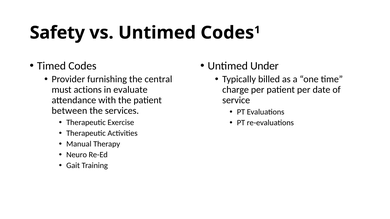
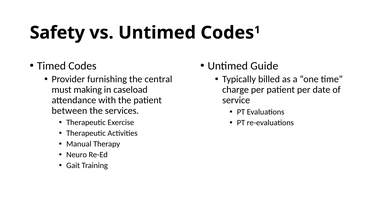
Under: Under -> Guide
actions: actions -> making
evaluate: evaluate -> caseload
